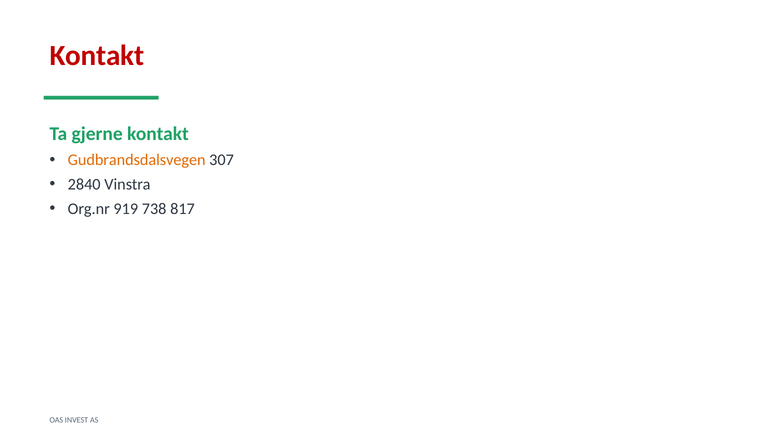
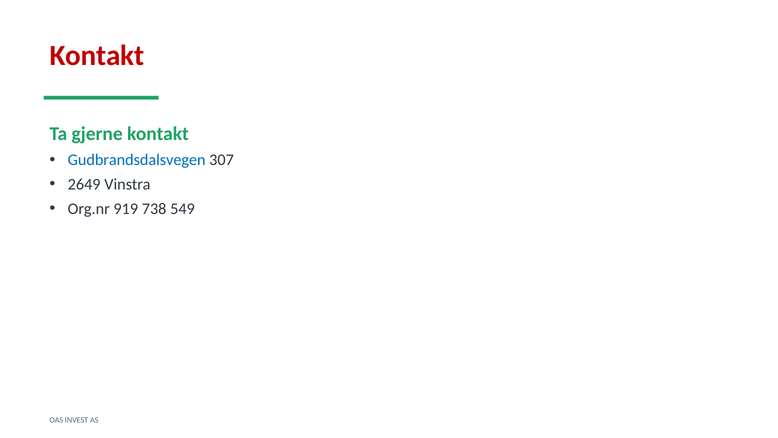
Gudbrandsdalsvegen colour: orange -> blue
2840: 2840 -> 2649
817: 817 -> 549
